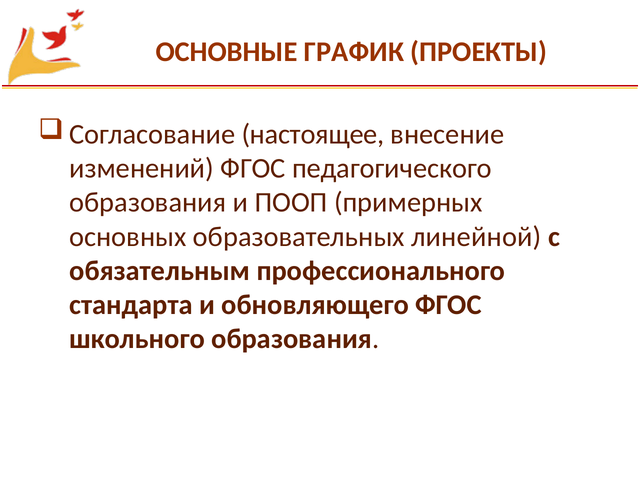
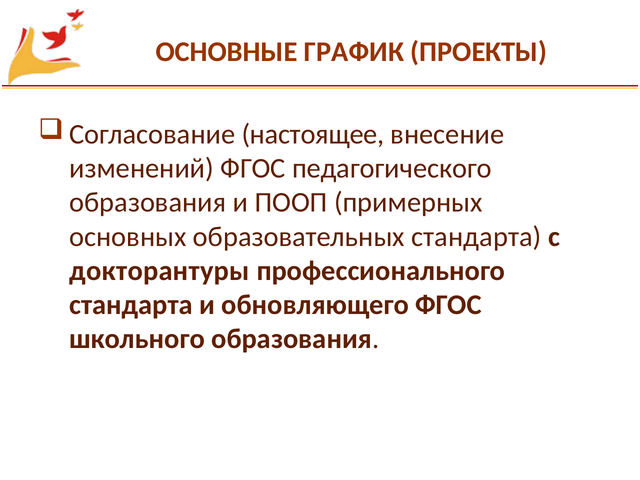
образовательных линейной: линейной -> стандарта
обязательным: обязательным -> докторантуры
